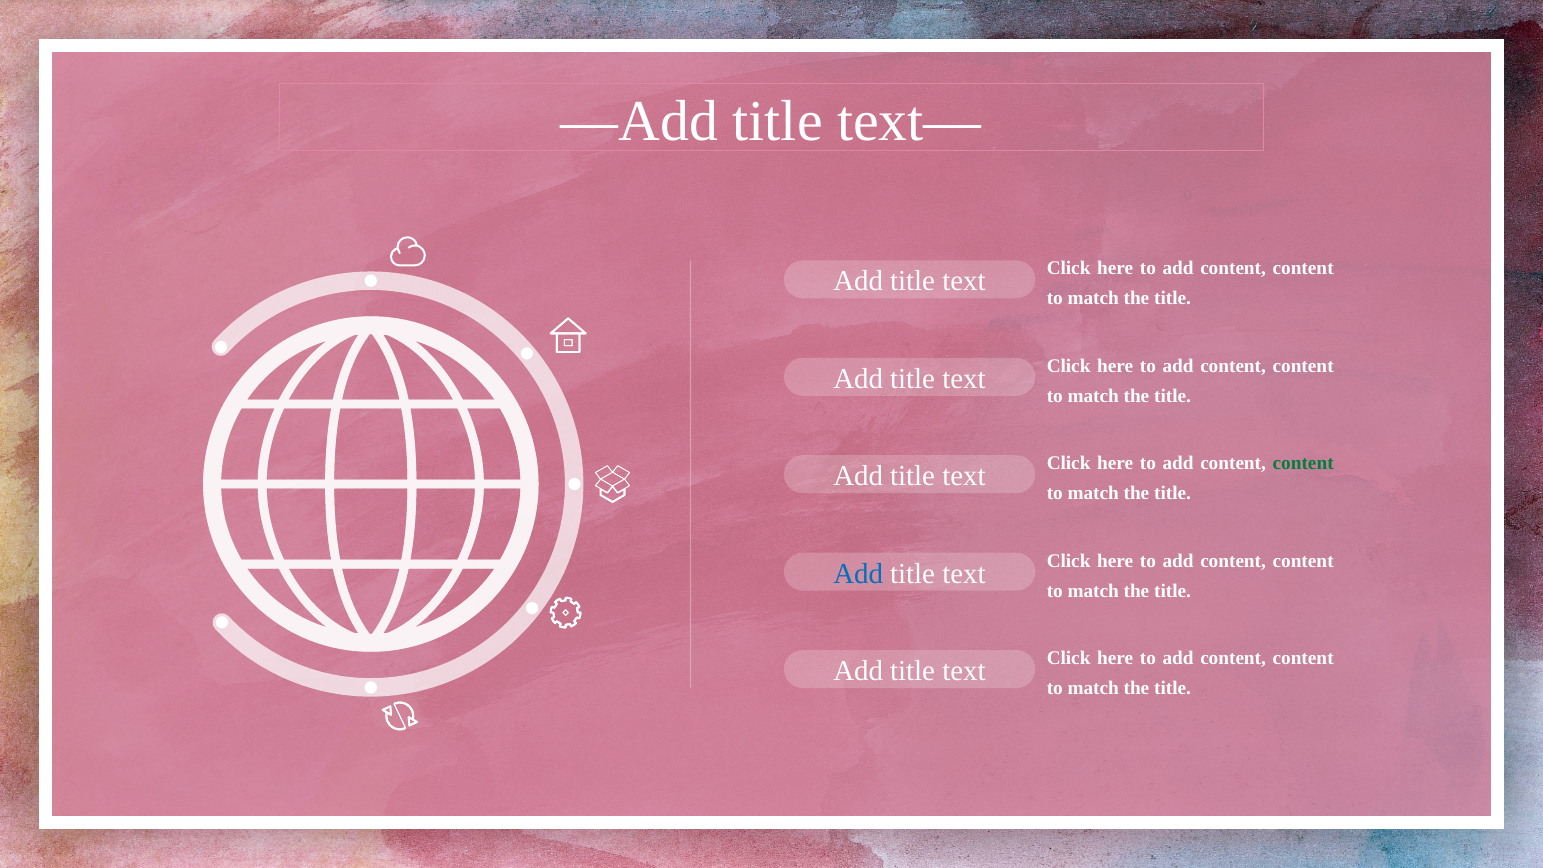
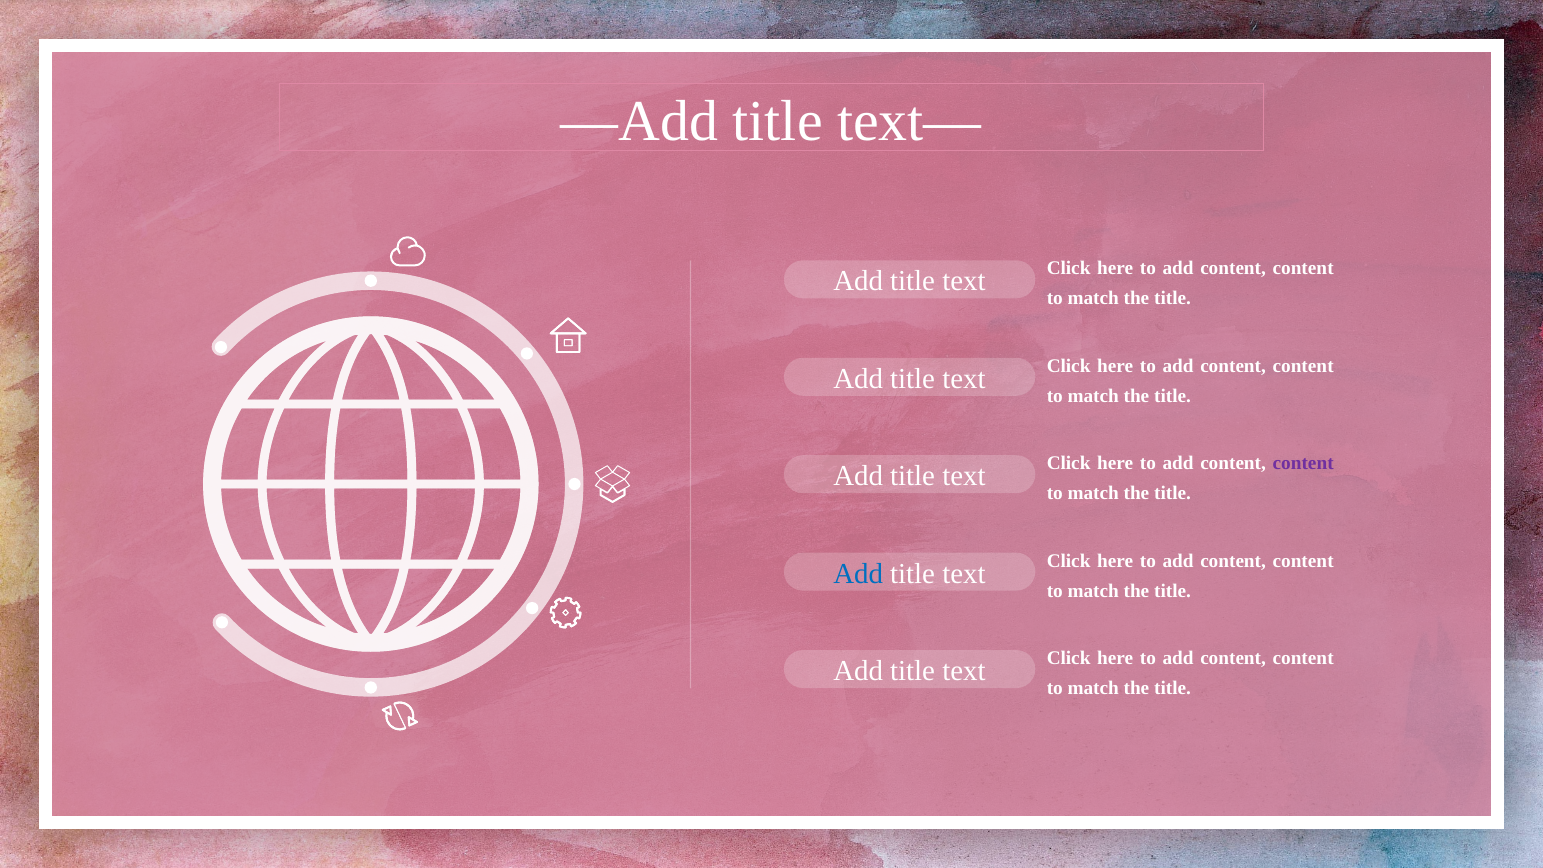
content at (1303, 463) colour: green -> purple
